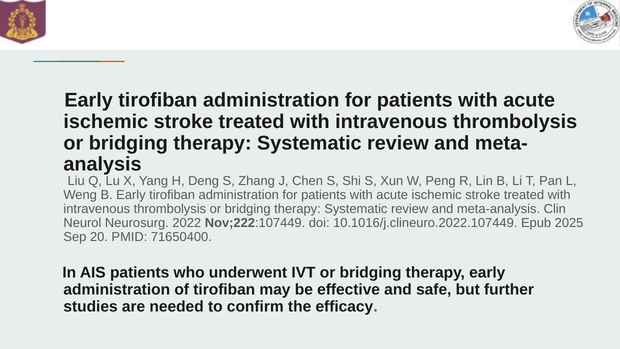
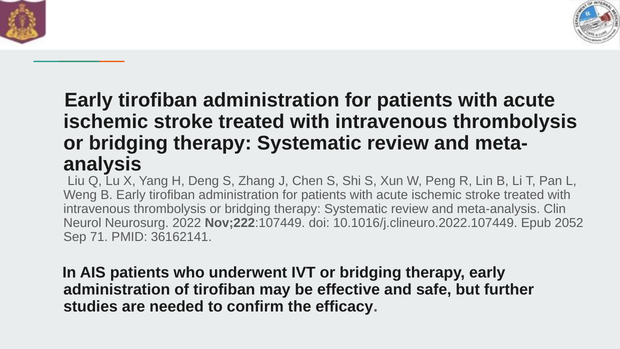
2025: 2025 -> 2052
20: 20 -> 71
71650400: 71650400 -> 36162141
